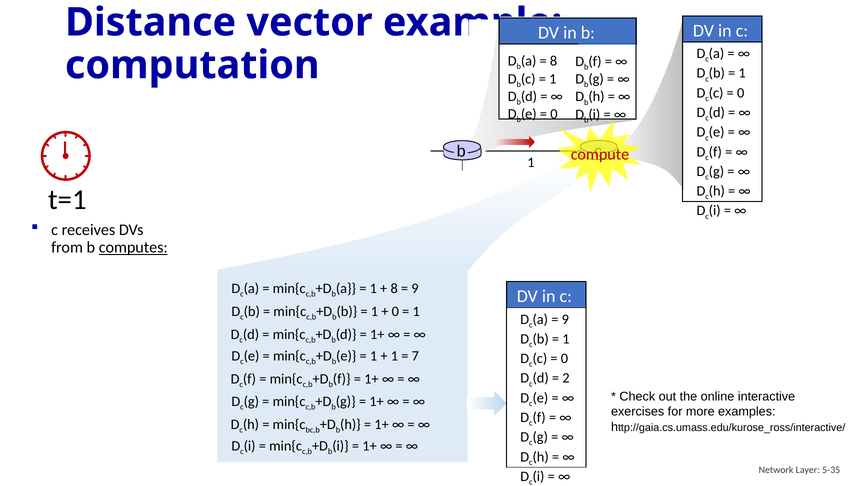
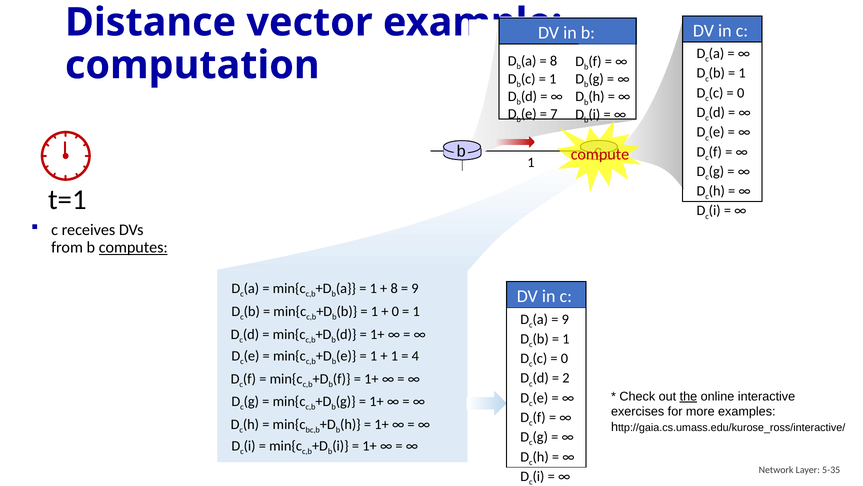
0 at (554, 114): 0 -> 7
7: 7 -> 4
the underline: none -> present
